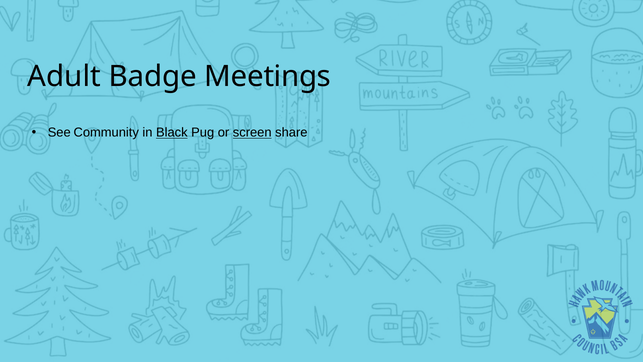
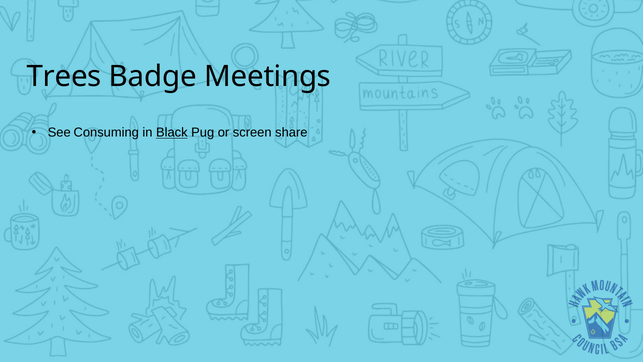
Adult: Adult -> Trees
Community: Community -> Consuming
screen underline: present -> none
